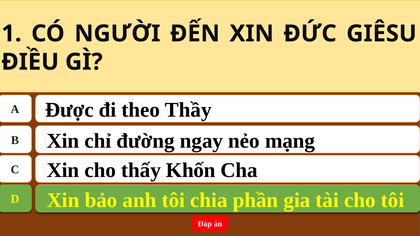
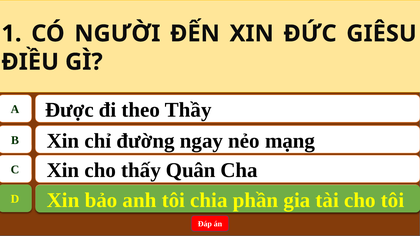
Khốn: Khốn -> Quân
